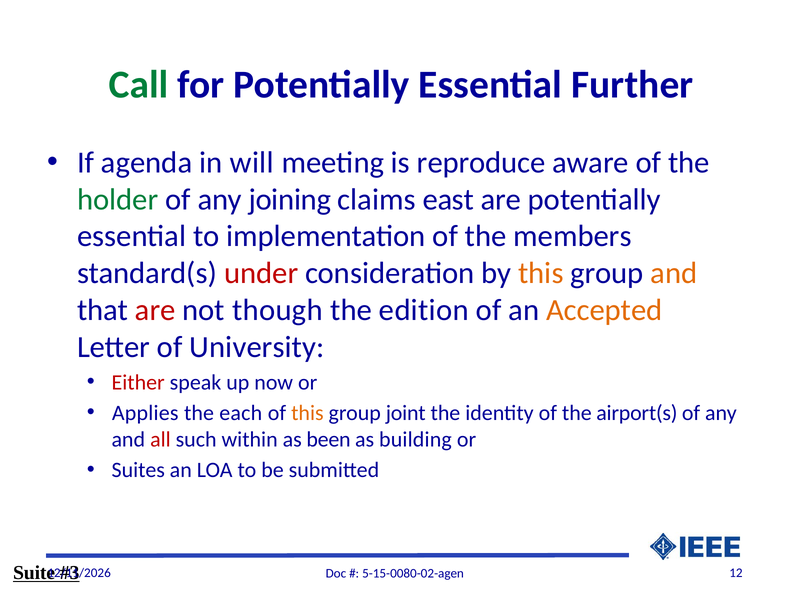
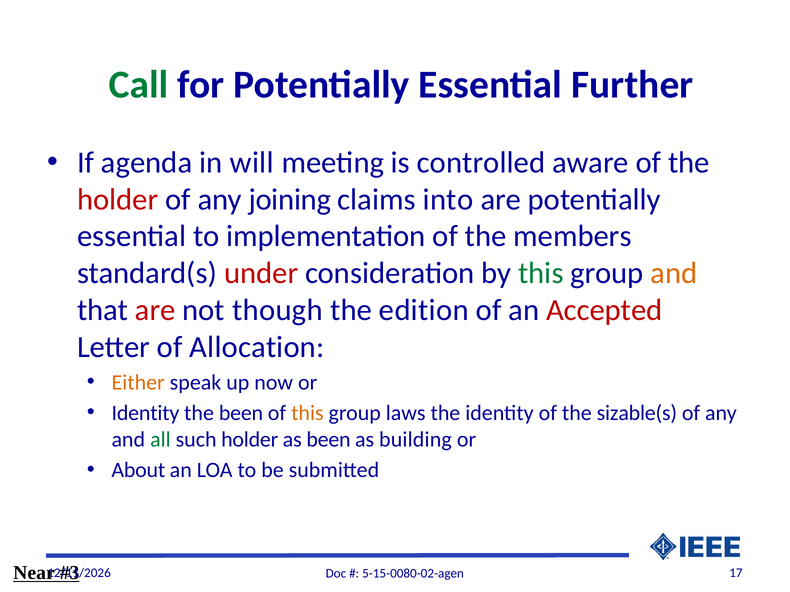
reproduce: reproduce -> controlled
holder at (118, 200) colour: green -> red
east: east -> into
this at (541, 273) colour: orange -> green
Accepted colour: orange -> red
University: University -> Allocation
Either colour: red -> orange
Applies at (145, 413): Applies -> Identity
the each: each -> been
joint: joint -> laws
airport(s: airport(s -> sizable(s
all colour: red -> green
such within: within -> holder
Suites: Suites -> About
Suite: Suite -> Near
12: 12 -> 17
